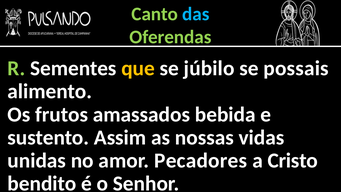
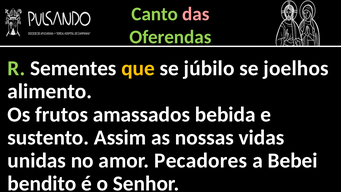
das colour: light blue -> pink
possais: possais -> joelhos
Cristo: Cristo -> Bebei
